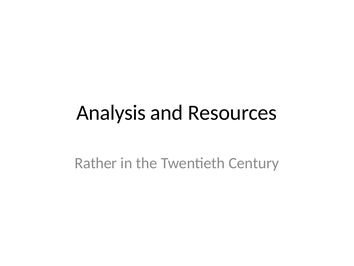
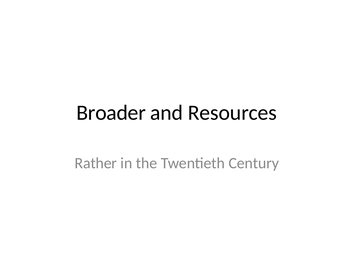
Analysis: Analysis -> Broader
